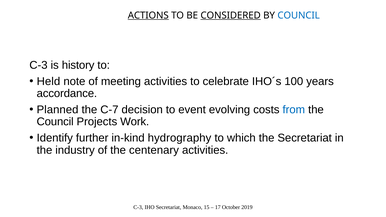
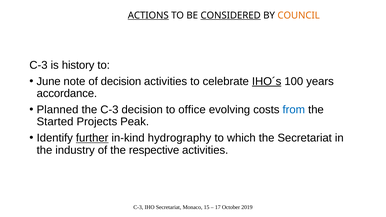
COUNCIL at (299, 15) colour: blue -> orange
Held: Held -> June
of meeting: meeting -> decision
IHO´s underline: none -> present
the C-7: C-7 -> C-3
event: event -> office
Council at (55, 122): Council -> Started
Work: Work -> Peak
further underline: none -> present
centenary: centenary -> respective
